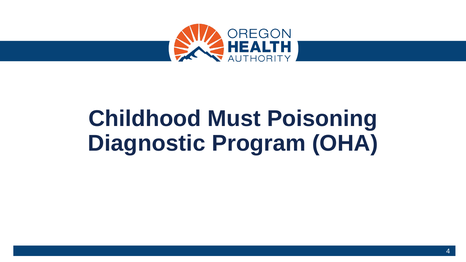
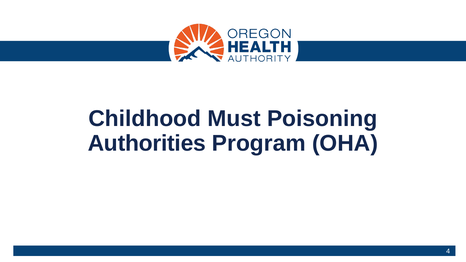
Diagnostic: Diagnostic -> Authorities
